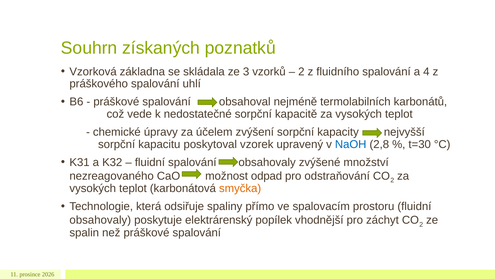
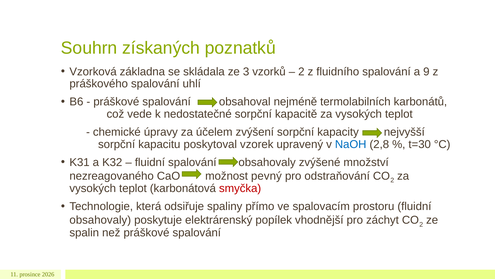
4: 4 -> 9
odpad: odpad -> pevný
smyčka colour: orange -> red
